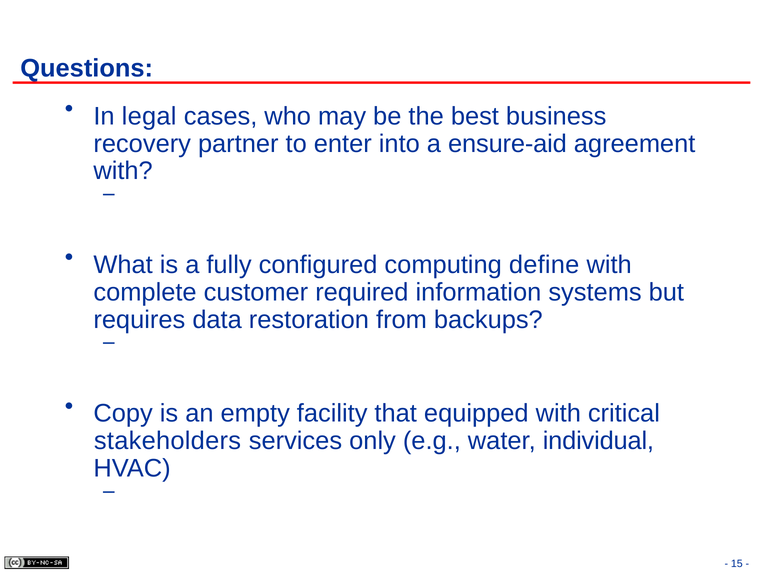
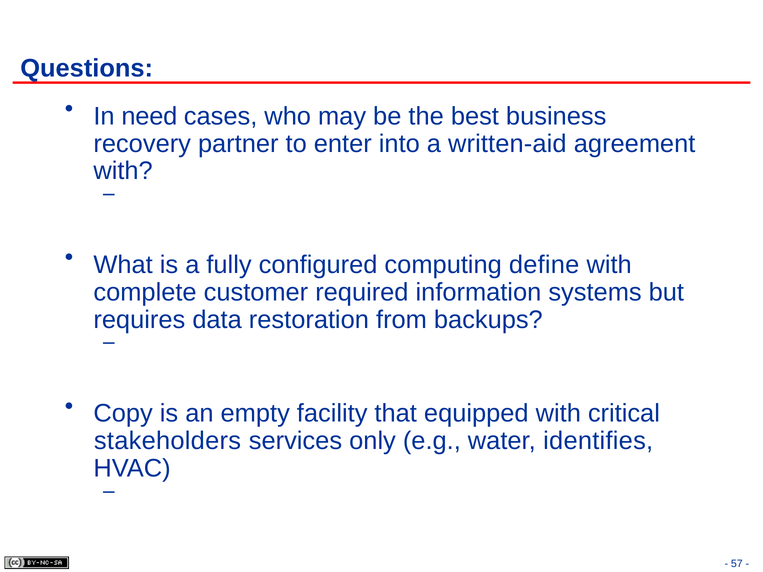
legal: legal -> need
ensure-aid: ensure-aid -> written-aid
individual: individual -> identifies
15: 15 -> 57
